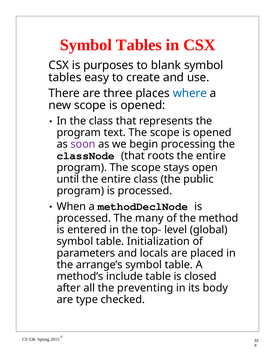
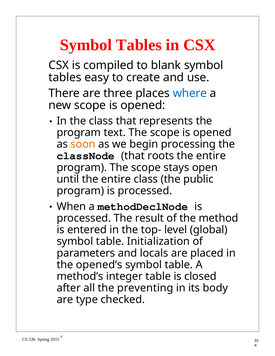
purposes: purposes -> compiled
soon colour: purple -> orange
many: many -> result
arrange’s: arrange’s -> opened’s
include: include -> integer
